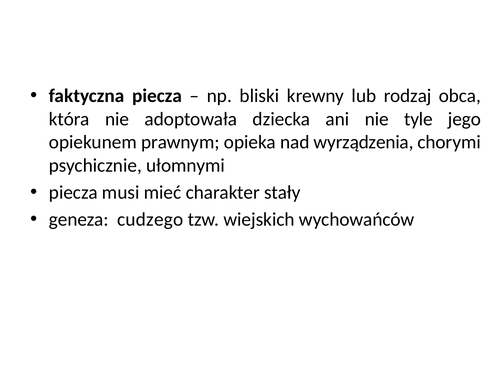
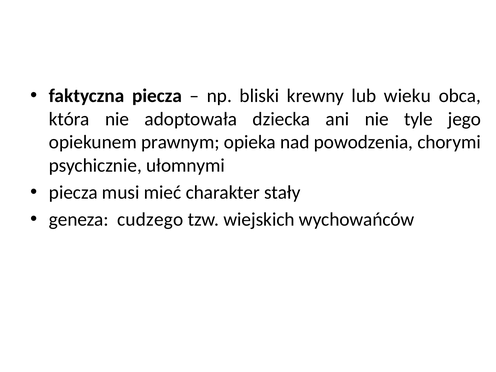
rodzaj: rodzaj -> wieku
wyrządzenia: wyrządzenia -> powodzenia
